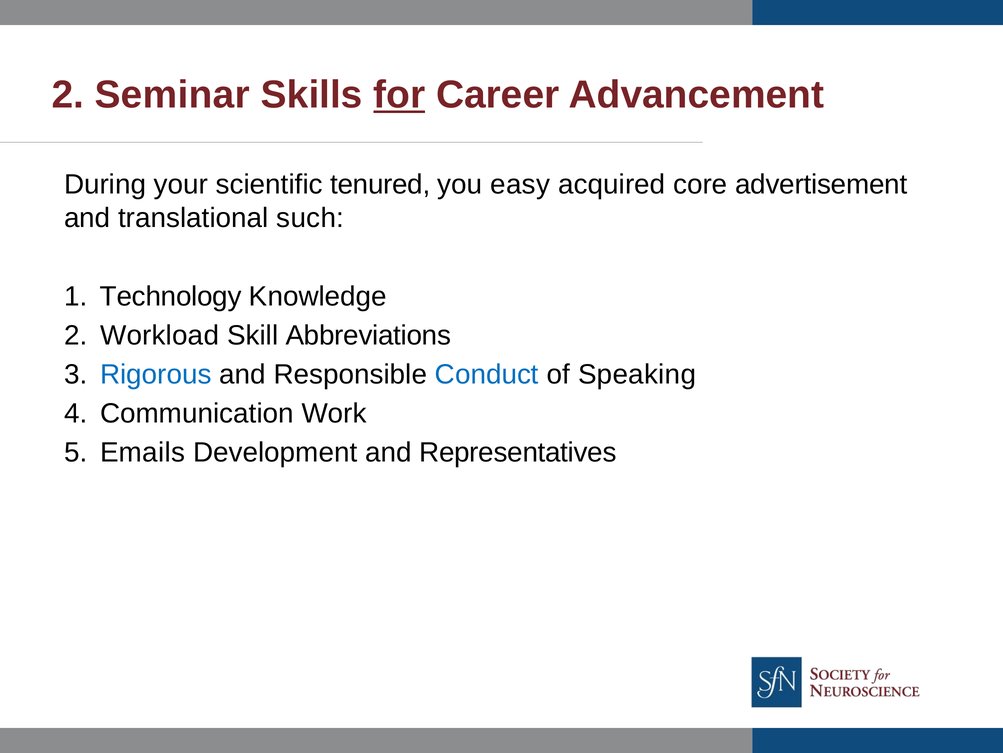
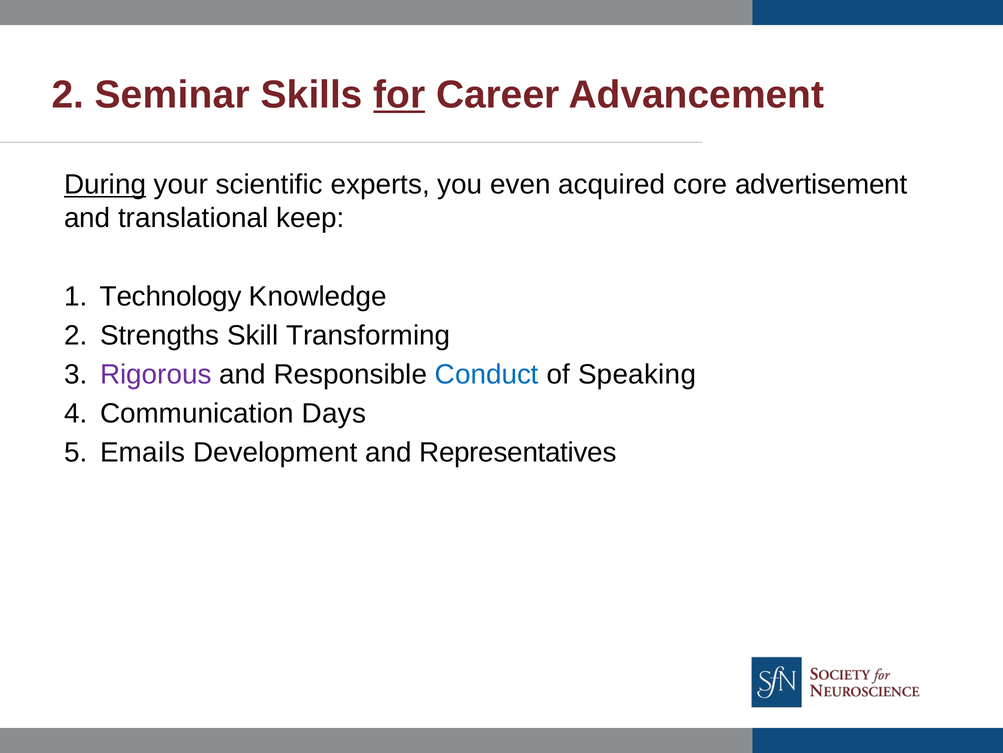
During underline: none -> present
tenured: tenured -> experts
easy: easy -> even
such: such -> keep
Workload: Workload -> Strengths
Abbreviations: Abbreviations -> Transforming
Rigorous colour: blue -> purple
Work: Work -> Days
